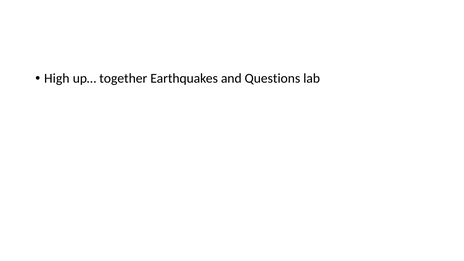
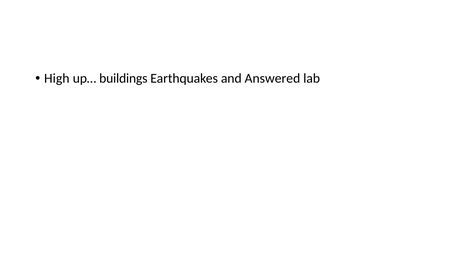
together: together -> buildings
Questions: Questions -> Answered
